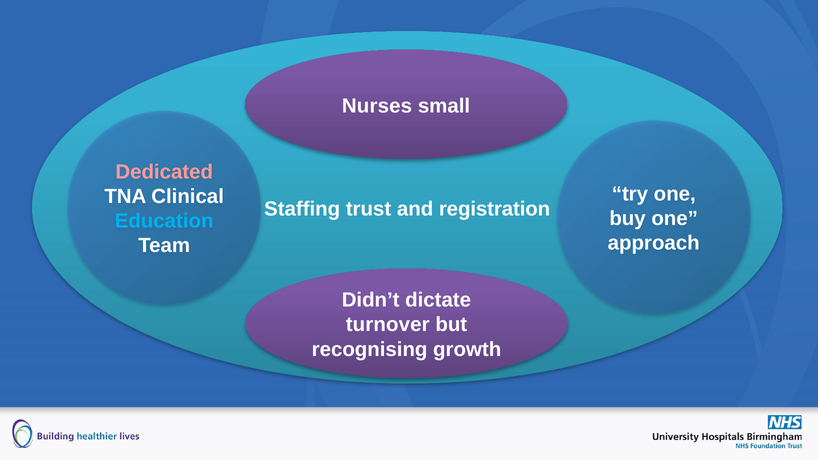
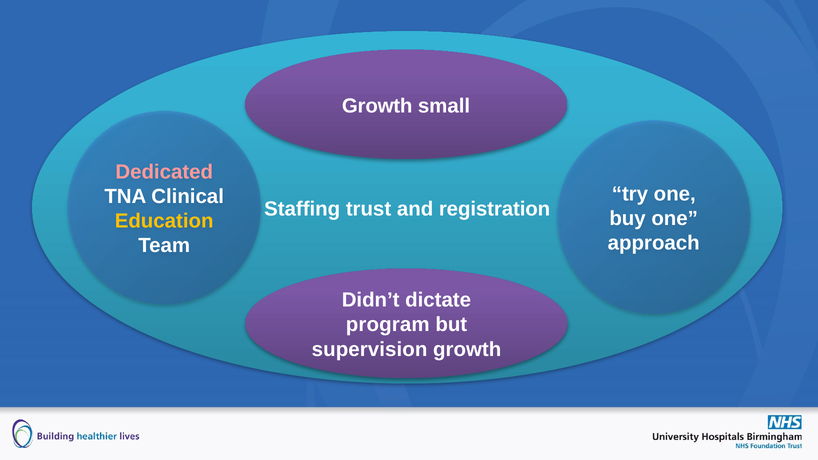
Nurses at (377, 106): Nurses -> Growth
Education colour: light blue -> yellow
turnover: turnover -> program
recognising: recognising -> supervision
